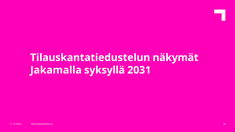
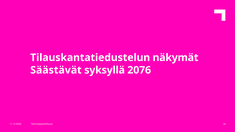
Jakamalla: Jakamalla -> Säästävät
2031: 2031 -> 2076
